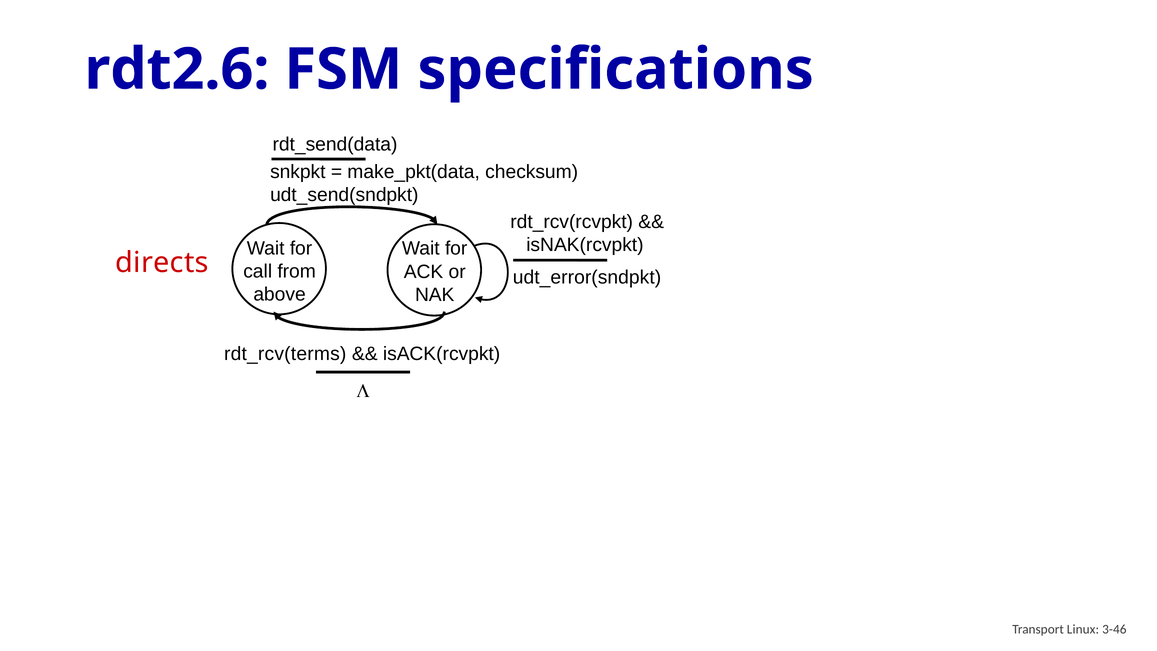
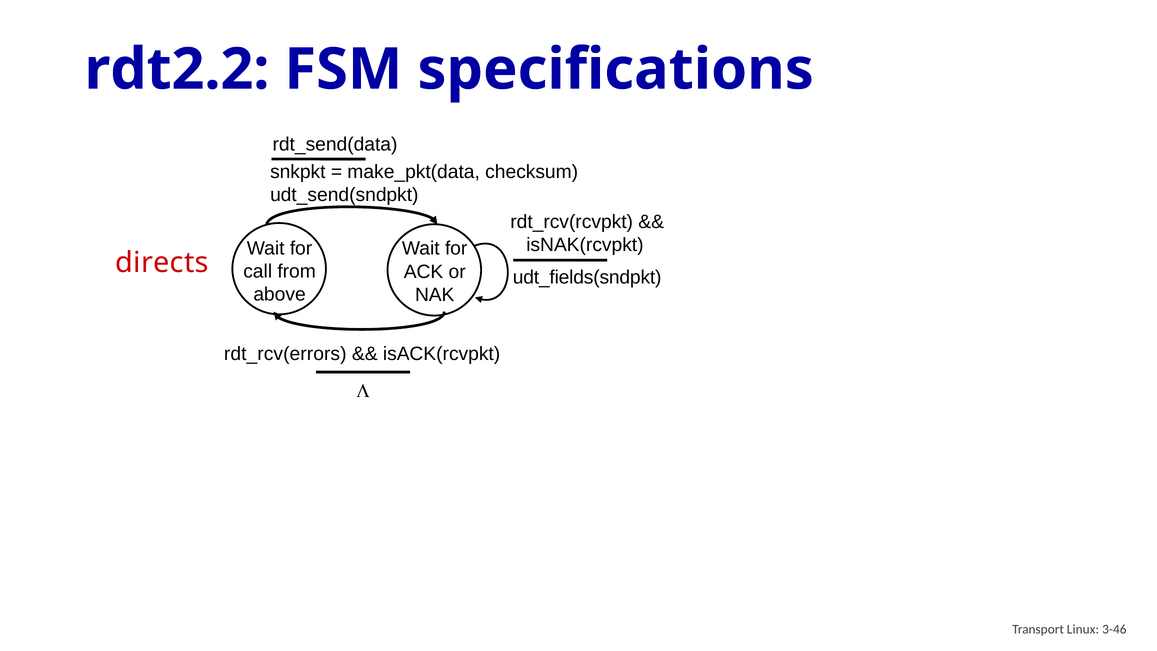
rdt2.6: rdt2.6 -> rdt2.2
udt_error(sndpkt: udt_error(sndpkt -> udt_fields(sndpkt
rdt_rcv(terms: rdt_rcv(terms -> rdt_rcv(errors
